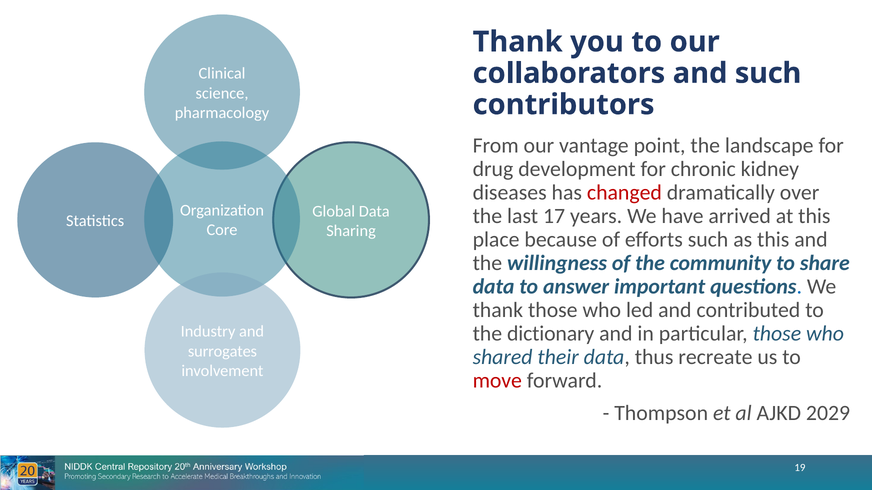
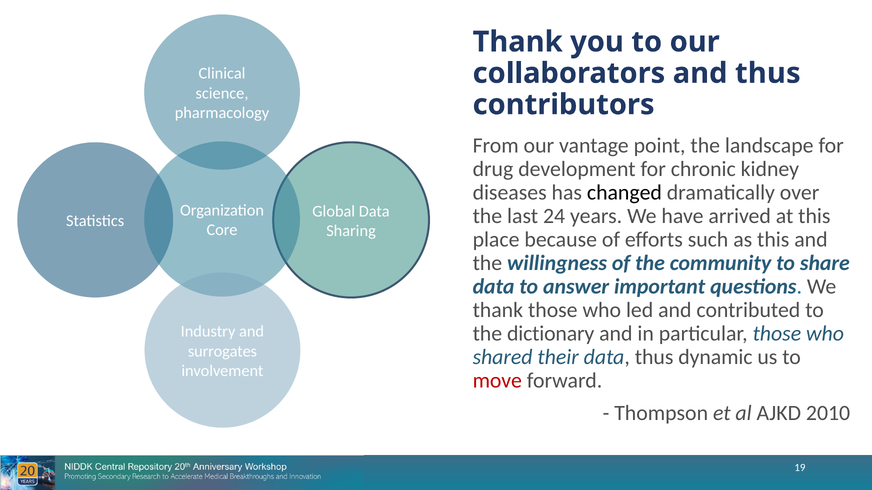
and such: such -> thus
changed colour: red -> black
17: 17 -> 24
recreate: recreate -> dynamic
2029: 2029 -> 2010
